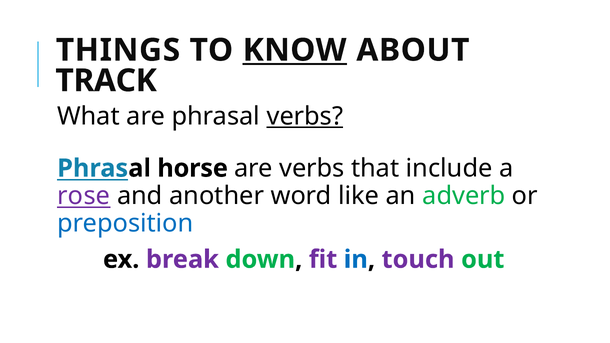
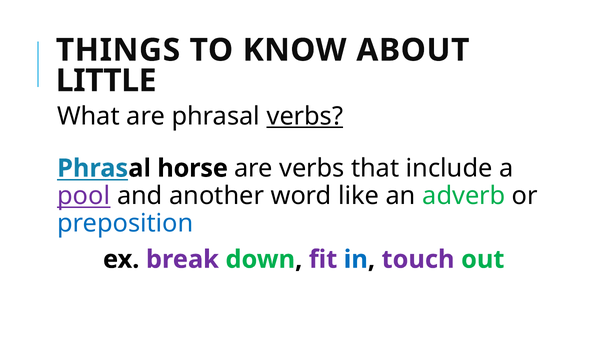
KNOW underline: present -> none
TRACK: TRACK -> LITTLE
rose: rose -> pool
